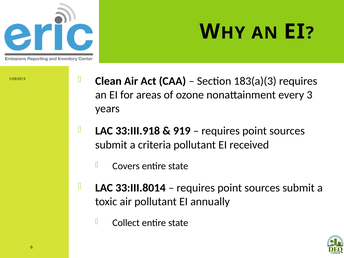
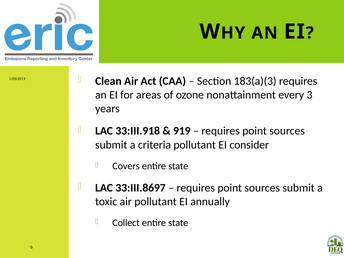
received: received -> consider
33:III.8014: 33:III.8014 -> 33:III.8697
